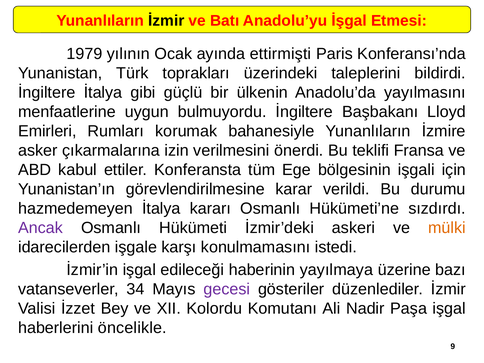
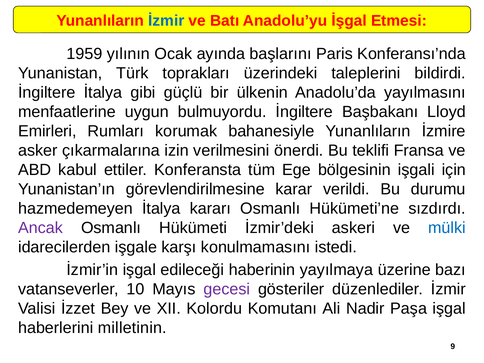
İzmir at (166, 21) colour: black -> blue
1979: 1979 -> 1959
ettirmişti: ettirmişti -> başlarını
mülki colour: orange -> blue
34: 34 -> 10
öncelikle: öncelikle -> milletinin
